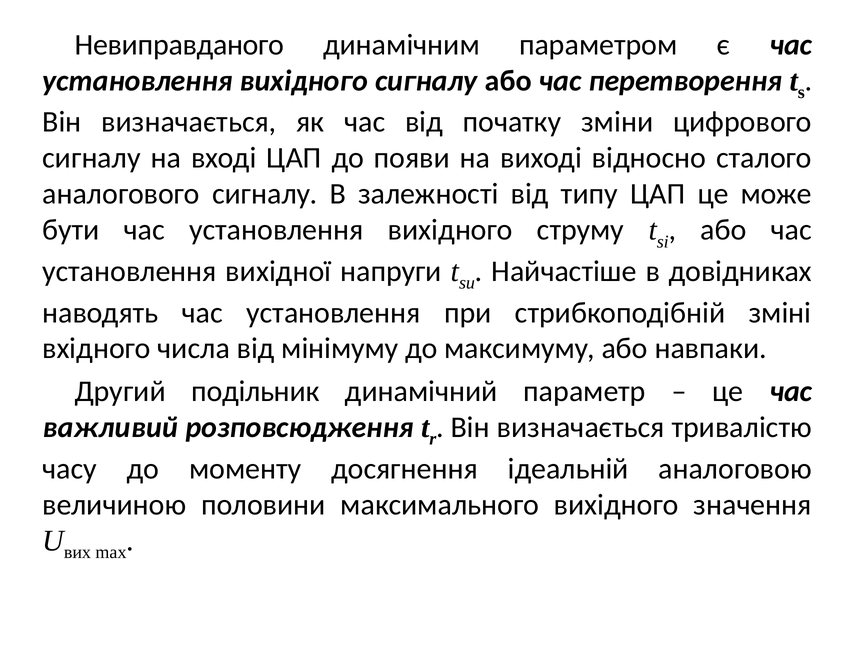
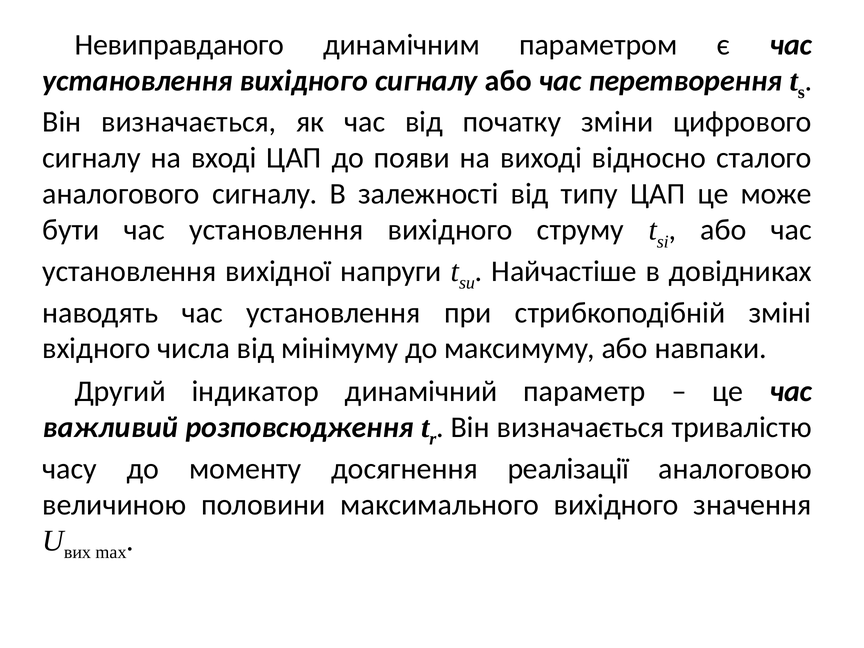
подільник: подільник -> індикатор
ідеальній: ідеальній -> реалізації
